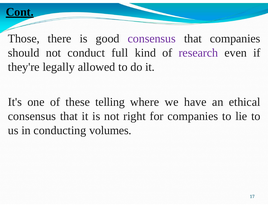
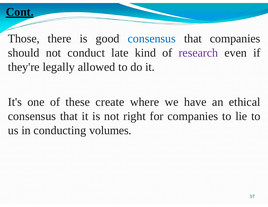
consensus at (152, 39) colour: purple -> blue
full: full -> late
telling: telling -> create
